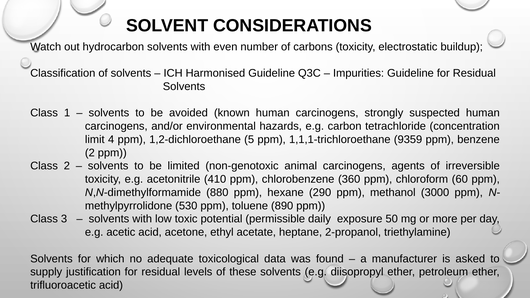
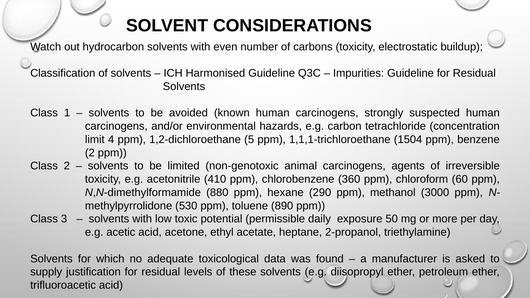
9359: 9359 -> 1504
